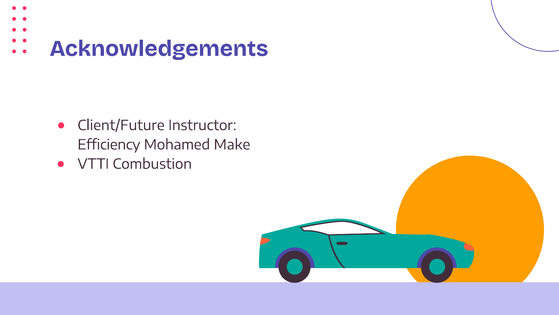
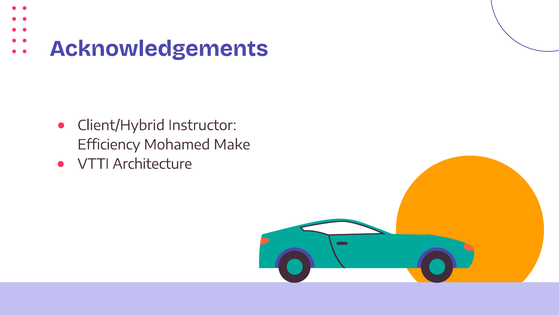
Client/Future: Client/Future -> Client/Hybrid
Combustion: Combustion -> Architecture
